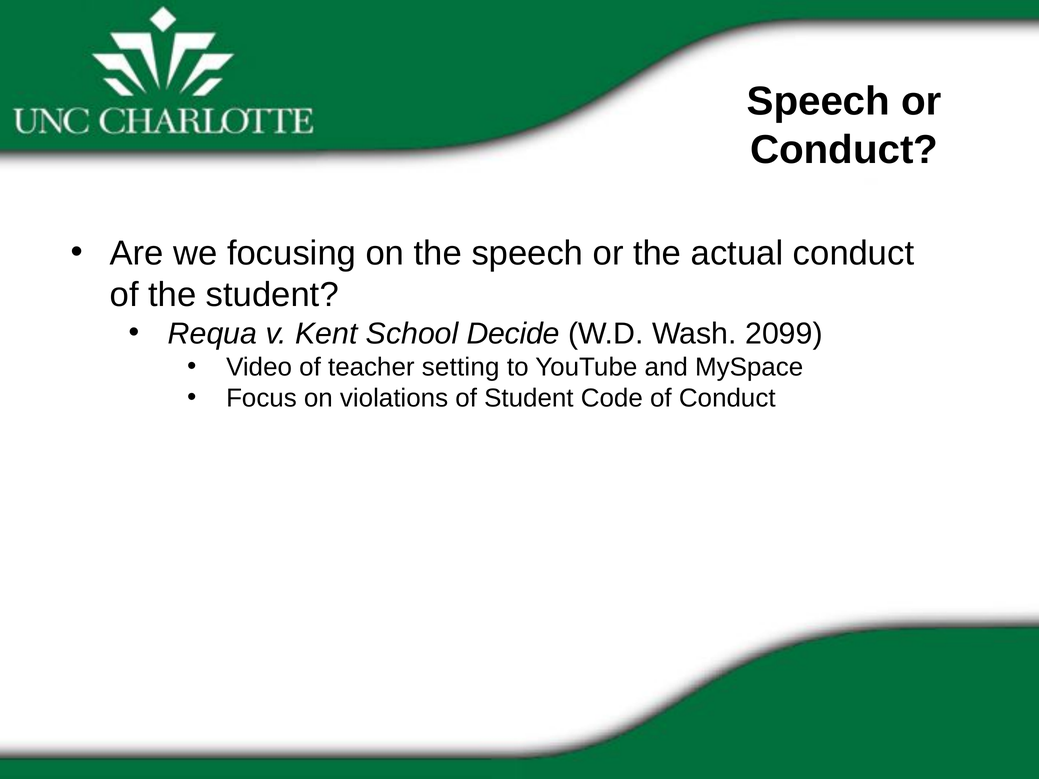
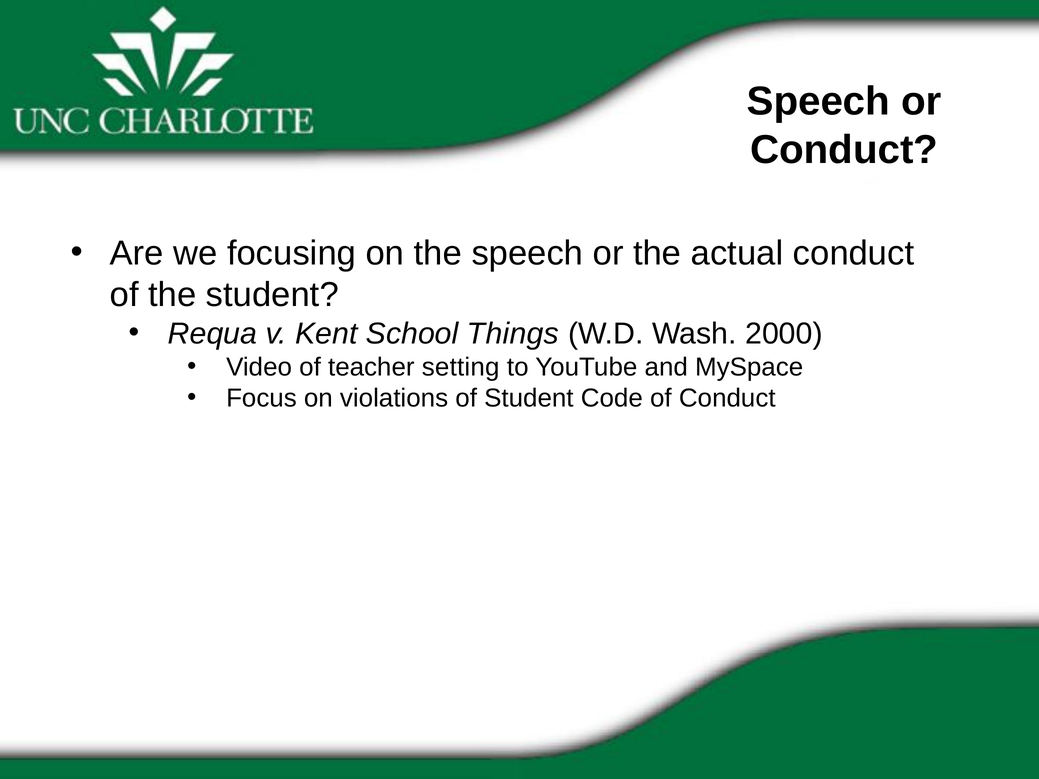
Decide: Decide -> Things
2099: 2099 -> 2000
